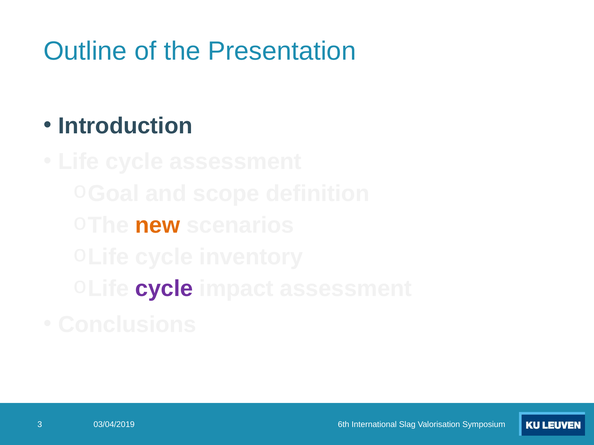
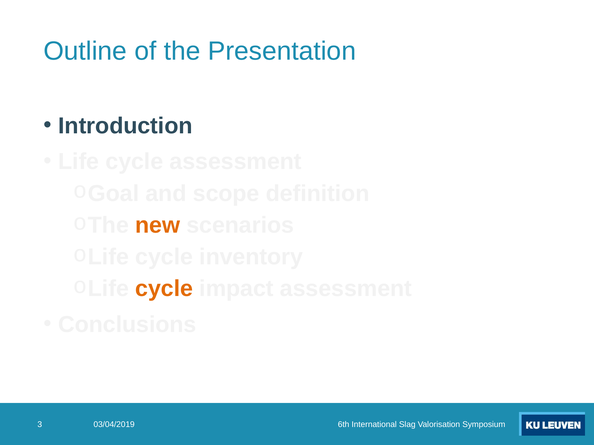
cycle at (164, 289) colour: purple -> orange
